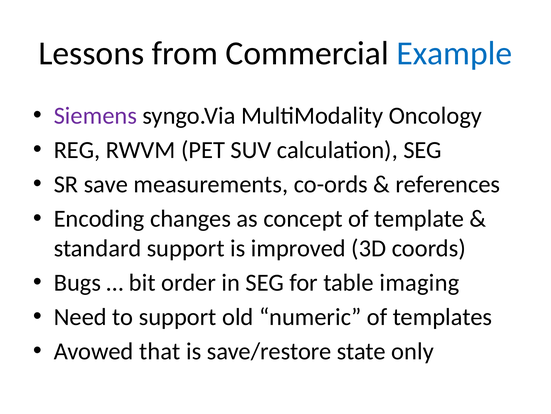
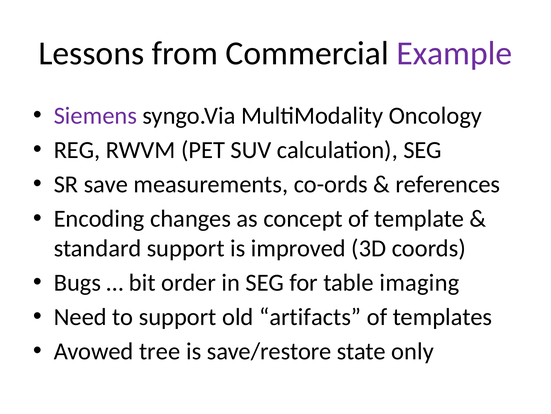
Example colour: blue -> purple
numeric: numeric -> artifacts
that: that -> tree
